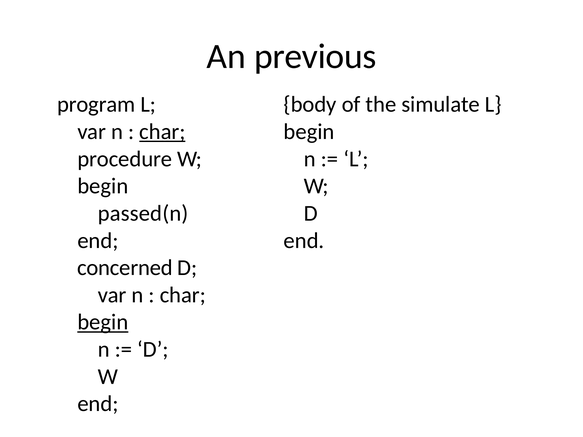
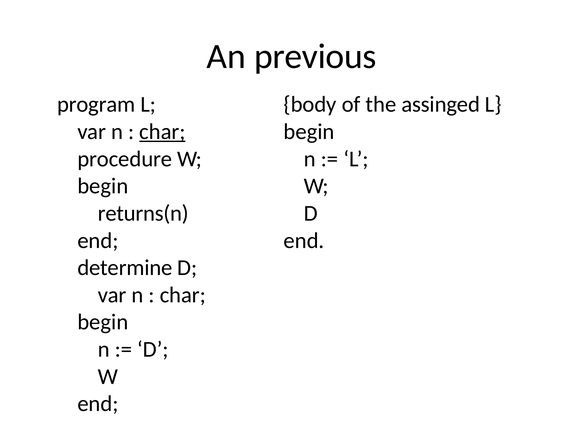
simulate: simulate -> assinged
passed(n: passed(n -> returns(n
concerned: concerned -> determine
begin at (103, 322) underline: present -> none
